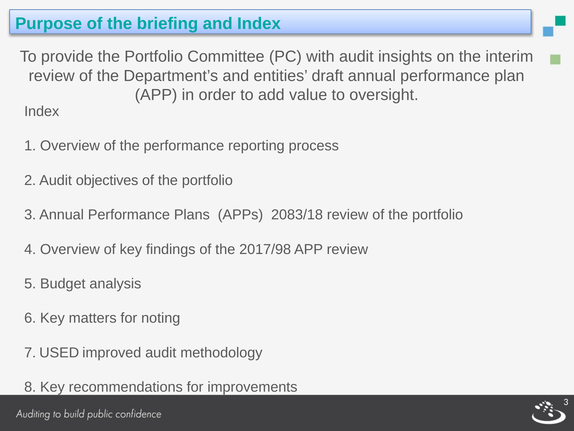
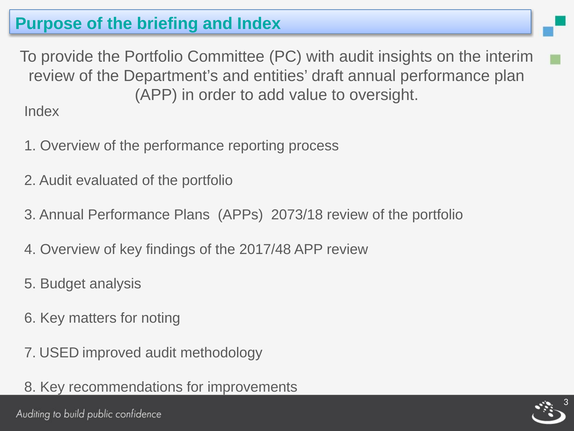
objectives: objectives -> evaluated
2083/18: 2083/18 -> 2073/18
2017/98: 2017/98 -> 2017/48
